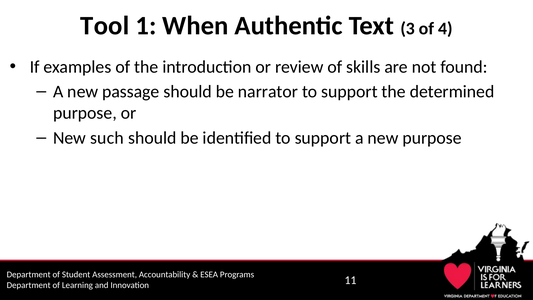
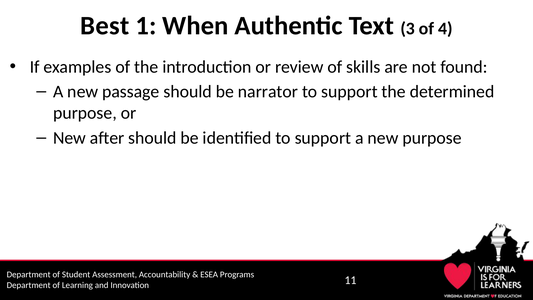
Tool: Tool -> Best
such: such -> after
